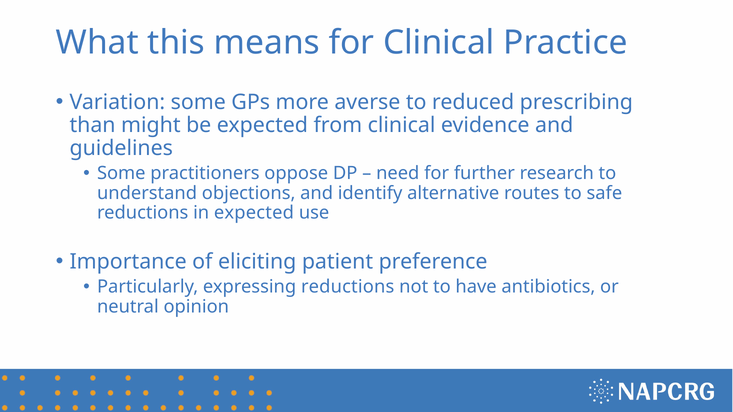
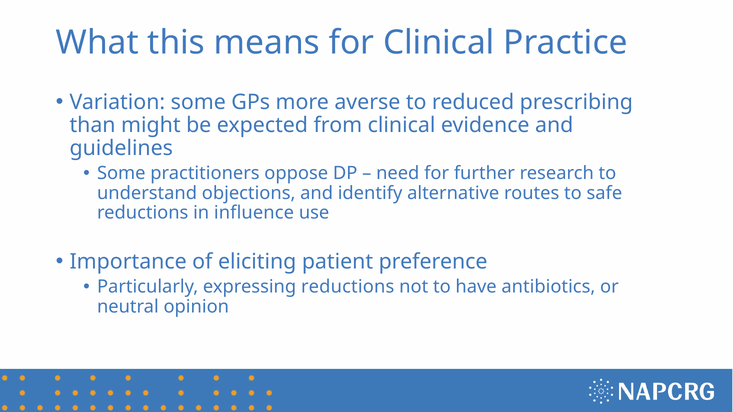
in expected: expected -> influence
